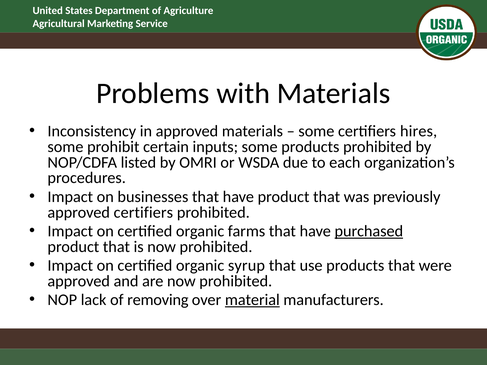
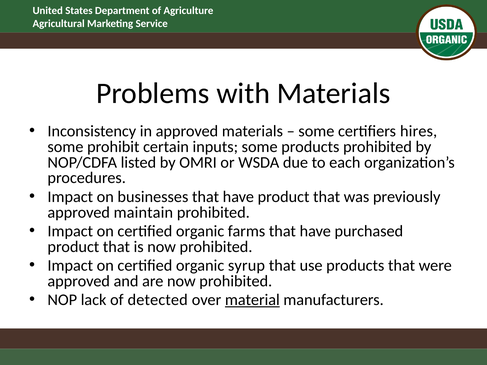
approved certifiers: certifiers -> maintain
purchased underline: present -> none
removing: removing -> detected
